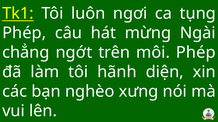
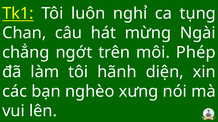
ngơi: ngơi -> nghỉ
Phép at (24, 33): Phép -> Chan
